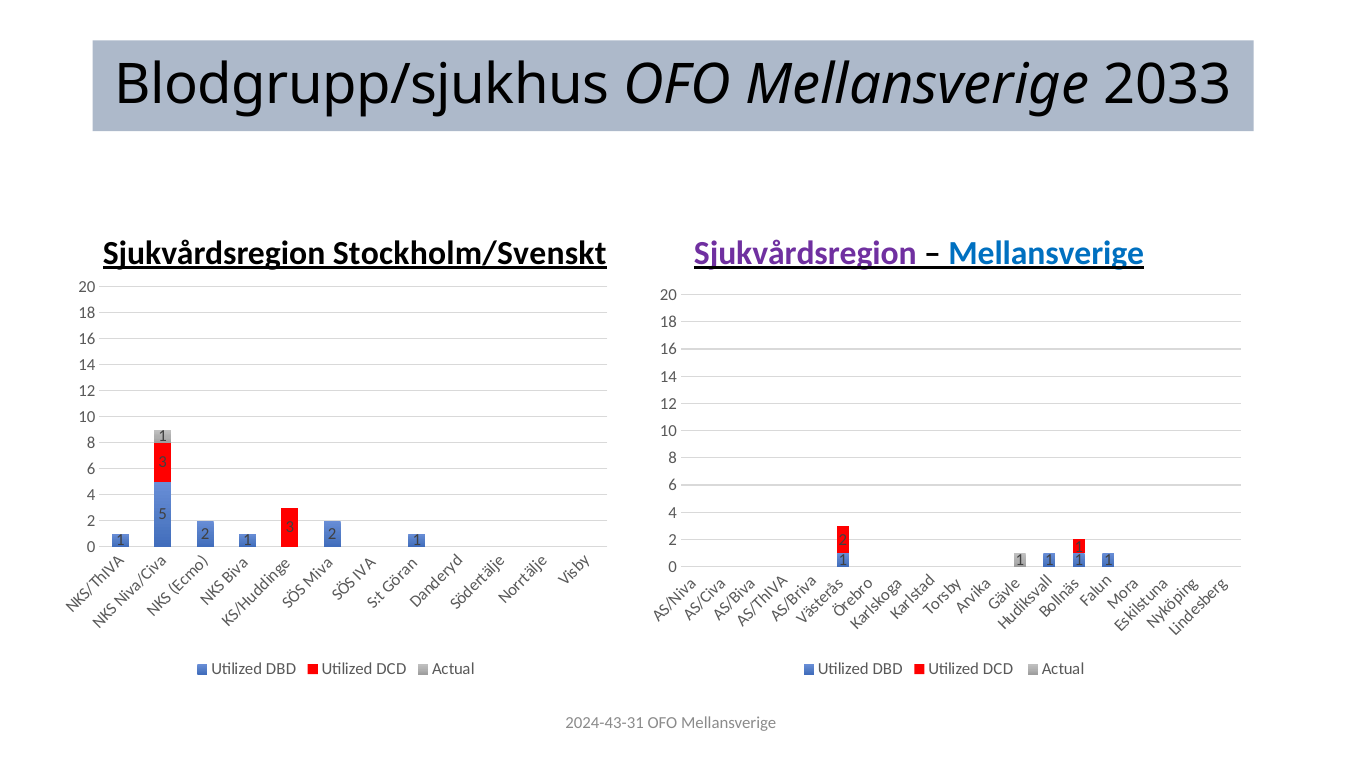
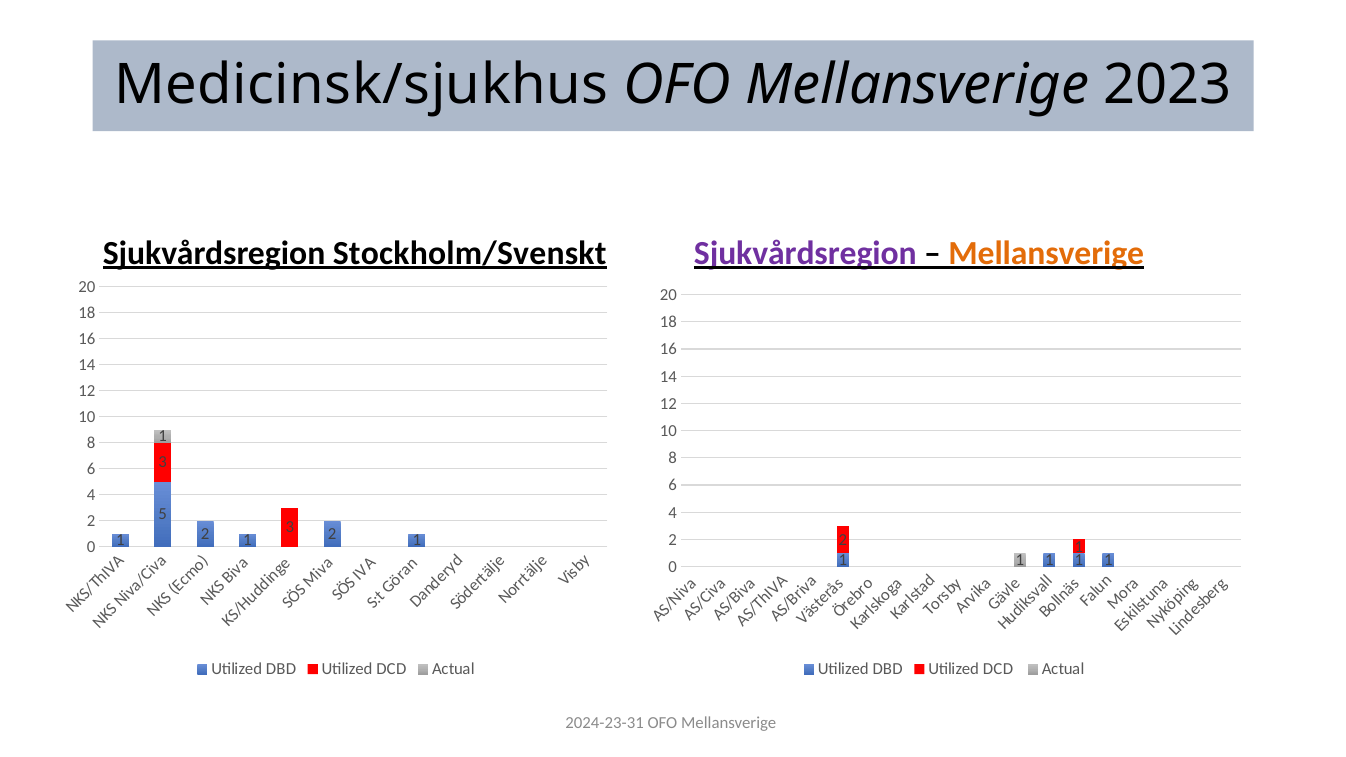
Blodgrupp/sjukhus: Blodgrupp/sjukhus -> Medicinsk/sjukhus
2033: 2033 -> 2023
Mellansverige at (1046, 253) colour: blue -> orange
2024-43-31: 2024-43-31 -> 2024-23-31
